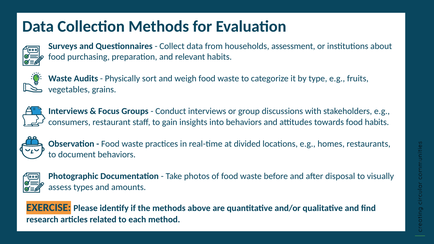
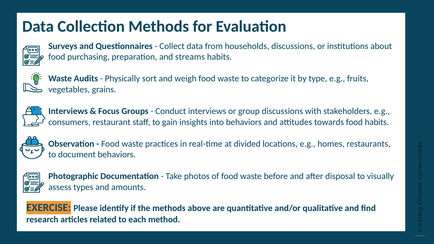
households assessment: assessment -> discussions
relevant: relevant -> streams
